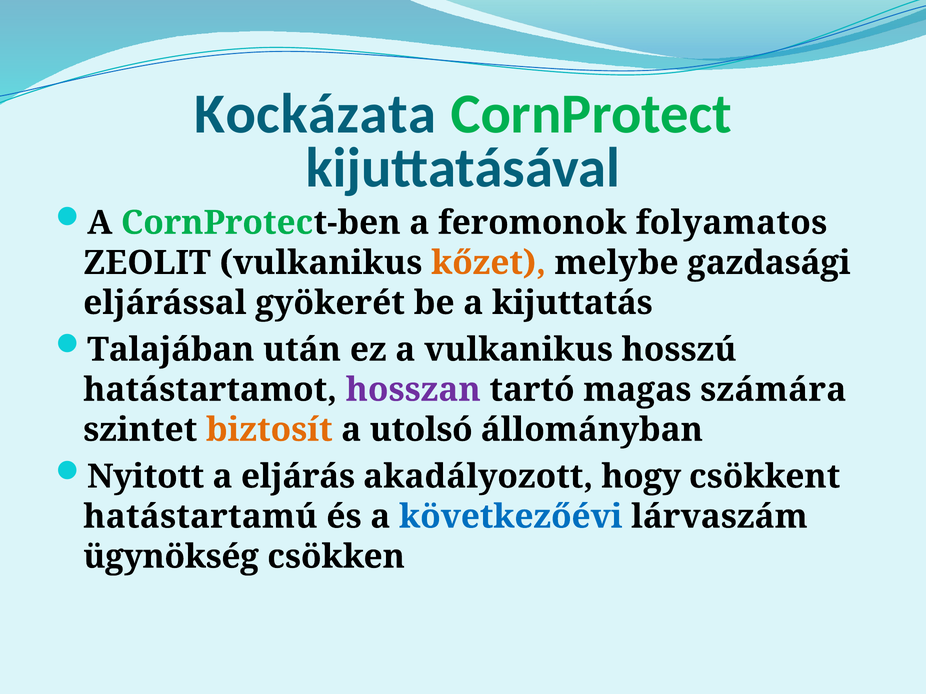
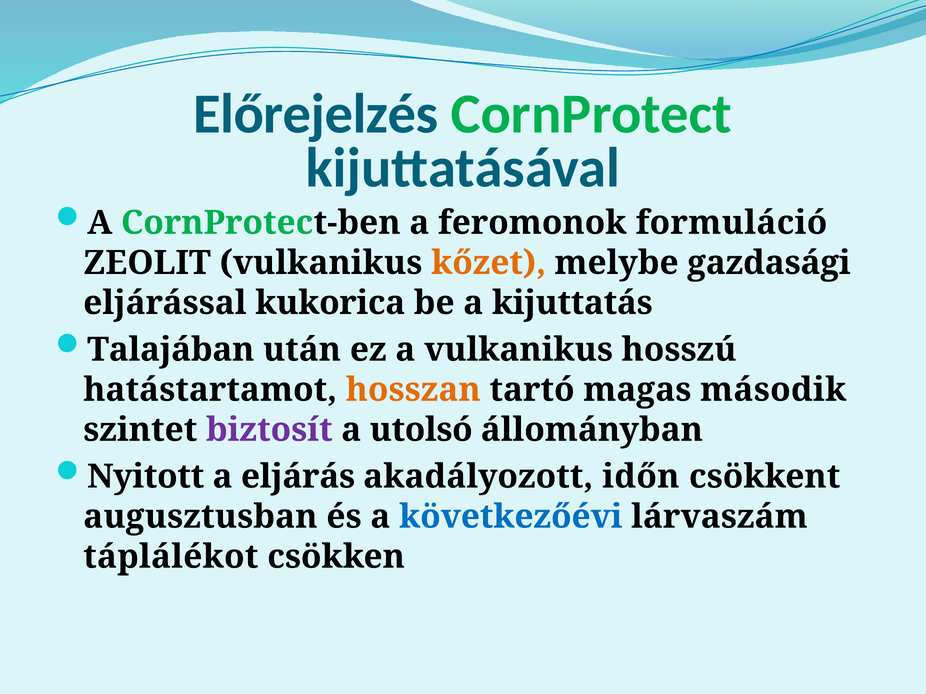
Kockázata: Kockázata -> Előrejelzés
folyamatos: folyamatos -> formuláció
gyökerét: gyökerét -> kukorica
hosszan colour: purple -> orange
számára: számára -> második
biztosít colour: orange -> purple
hogy: hogy -> időn
hatástartamú: hatástartamú -> augusztusban
ügynökség: ügynökség -> táplálékot
